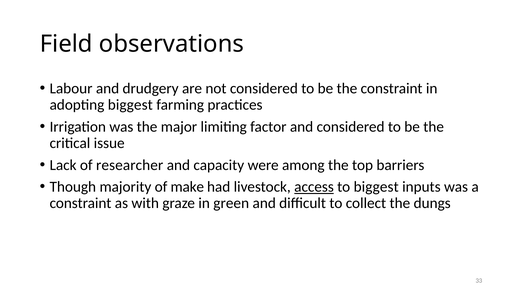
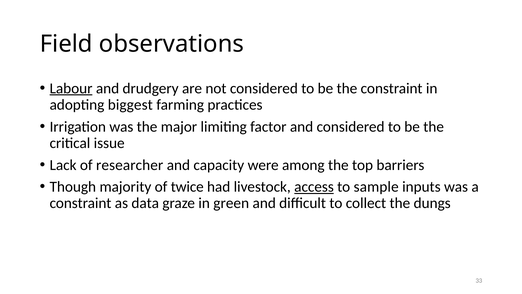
Labour underline: none -> present
make: make -> twice
to biggest: biggest -> sample
with: with -> data
